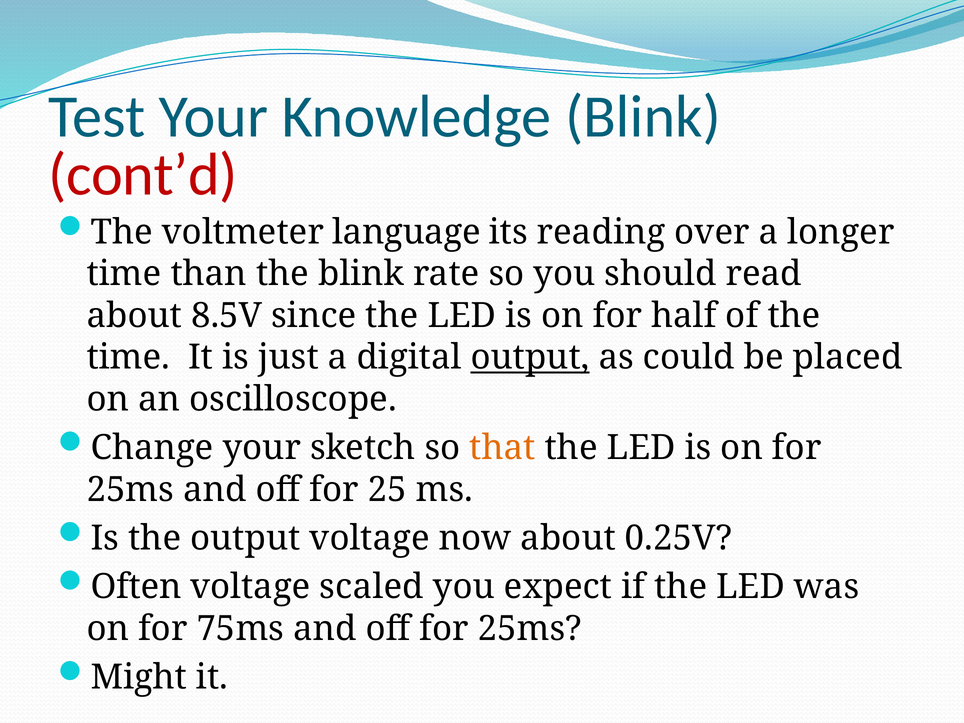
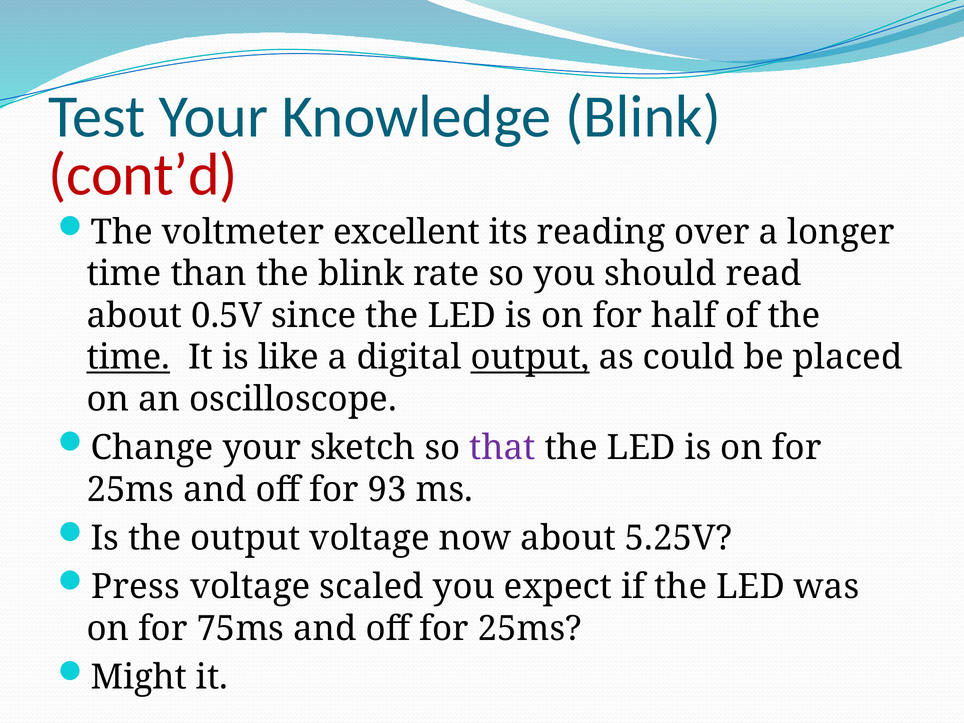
language: language -> excellent
8.5V: 8.5V -> 0.5V
time at (128, 357) underline: none -> present
just: just -> like
that colour: orange -> purple
25: 25 -> 93
0.25V: 0.25V -> 5.25V
Often: Often -> Press
